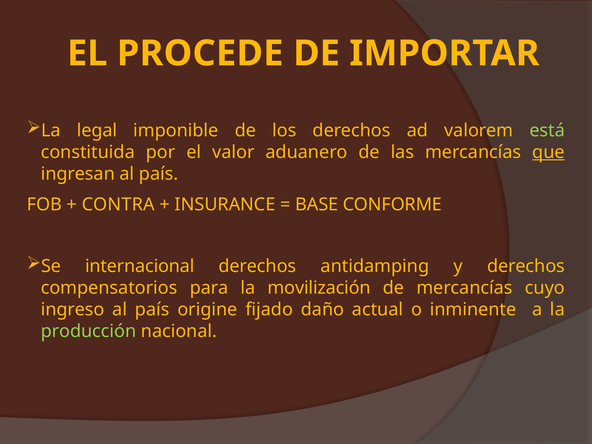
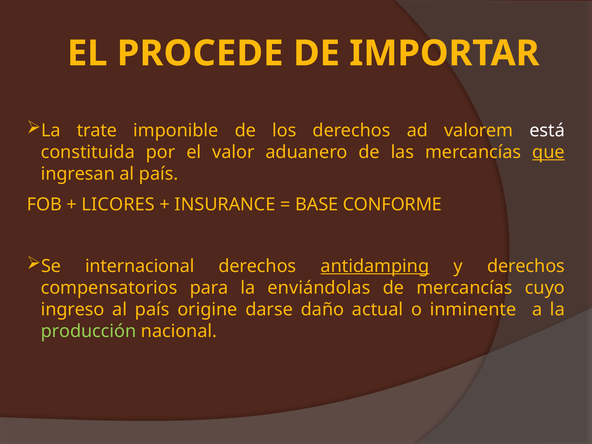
legal: legal -> trate
está colour: light green -> white
CONTRA: CONTRA -> LICORES
antidamping underline: none -> present
movilización: movilización -> enviándolas
fijado: fijado -> darse
